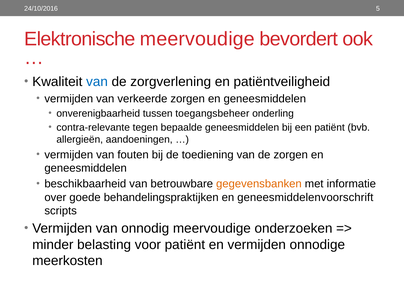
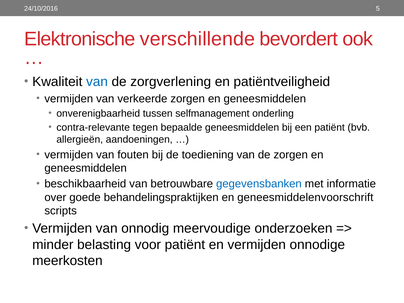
Elektronische meervoudige: meervoudige -> verschillende
toegangsbeheer: toegangsbeheer -> selfmanagement
gegevensbanken colour: orange -> blue
